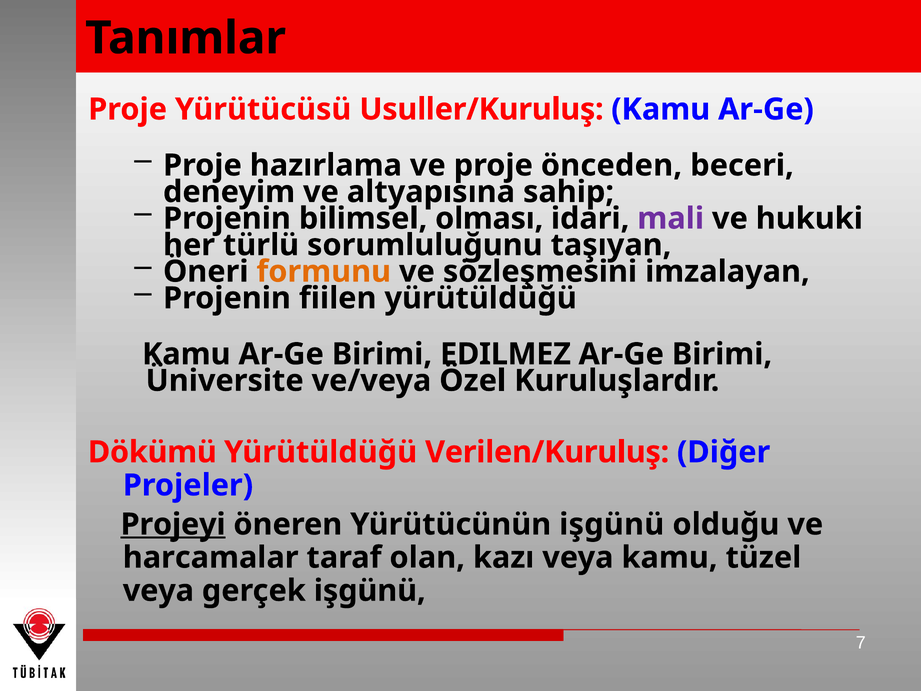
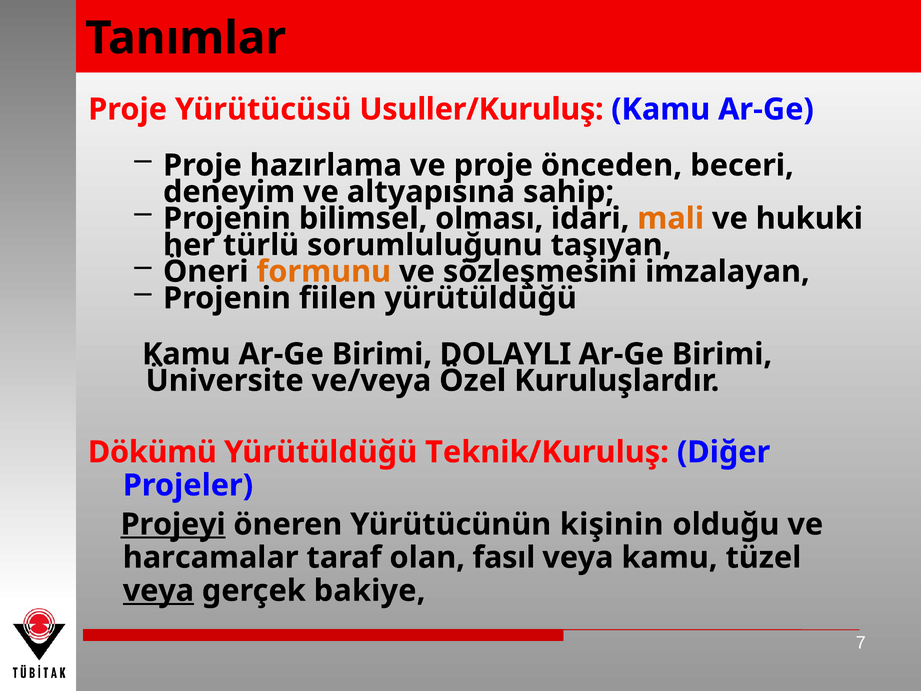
mali colour: purple -> orange
EDILMEZ: EDILMEZ -> DOLAYLI
Verilen/Kuruluş: Verilen/Kuruluş -> Teknik/Kuruluş
Yürütücünün işgünü: işgünü -> kişinin
kazı: kazı -> fasıl
veya at (158, 591) underline: none -> present
gerçek işgünü: işgünü -> bakiye
